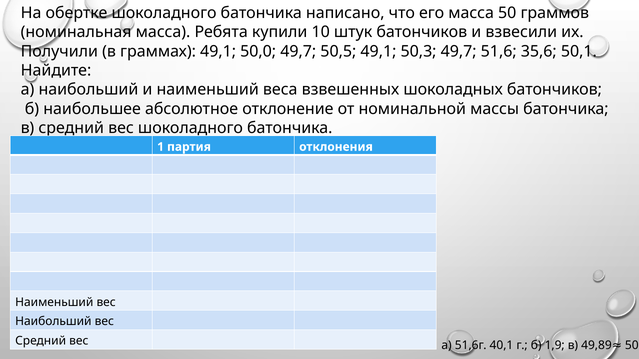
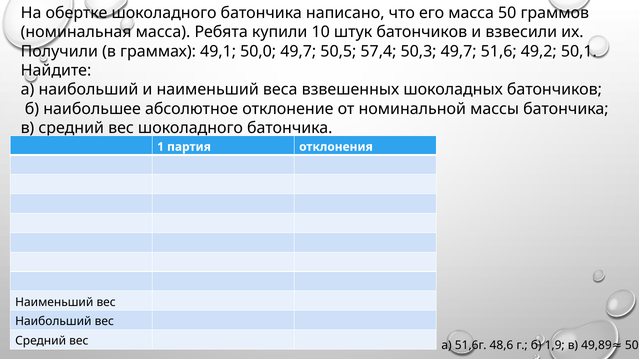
50,5 49,1: 49,1 -> 57,4
35,6: 35,6 -> 49,2
40,1: 40,1 -> 48,6
